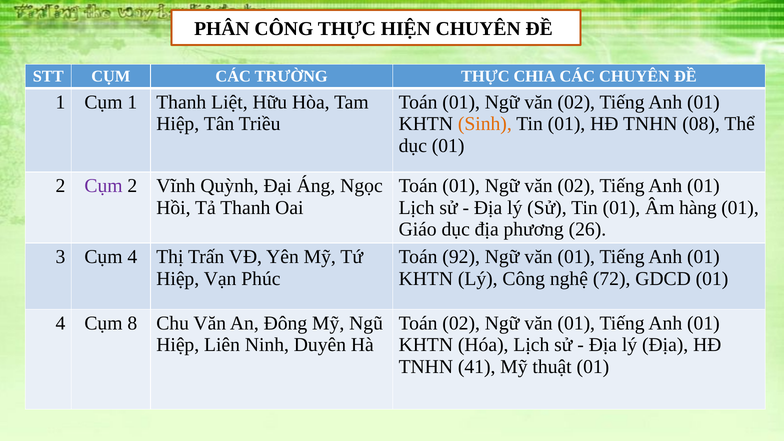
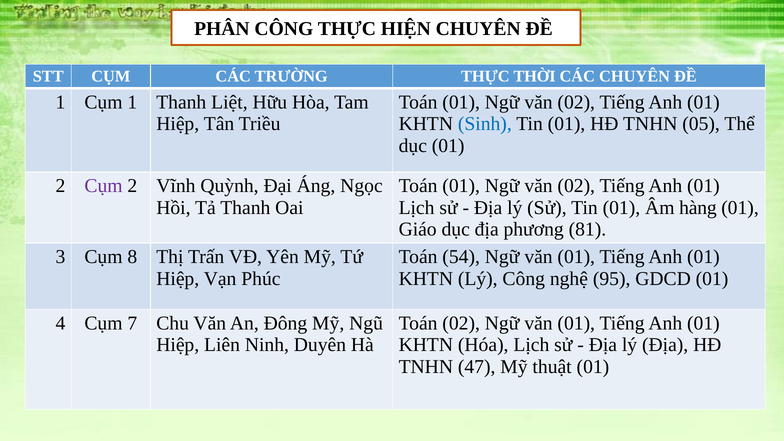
CHIA: CHIA -> THỜI
Sinh colour: orange -> blue
08: 08 -> 05
26: 26 -> 81
Cụm 4: 4 -> 8
92: 92 -> 54
72: 72 -> 95
8: 8 -> 7
41: 41 -> 47
